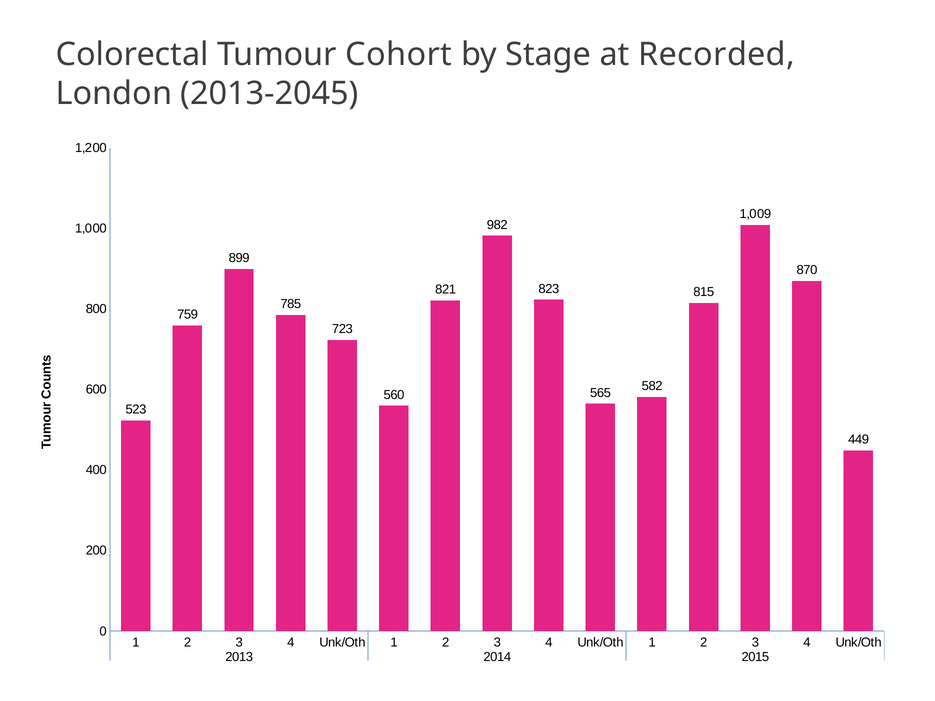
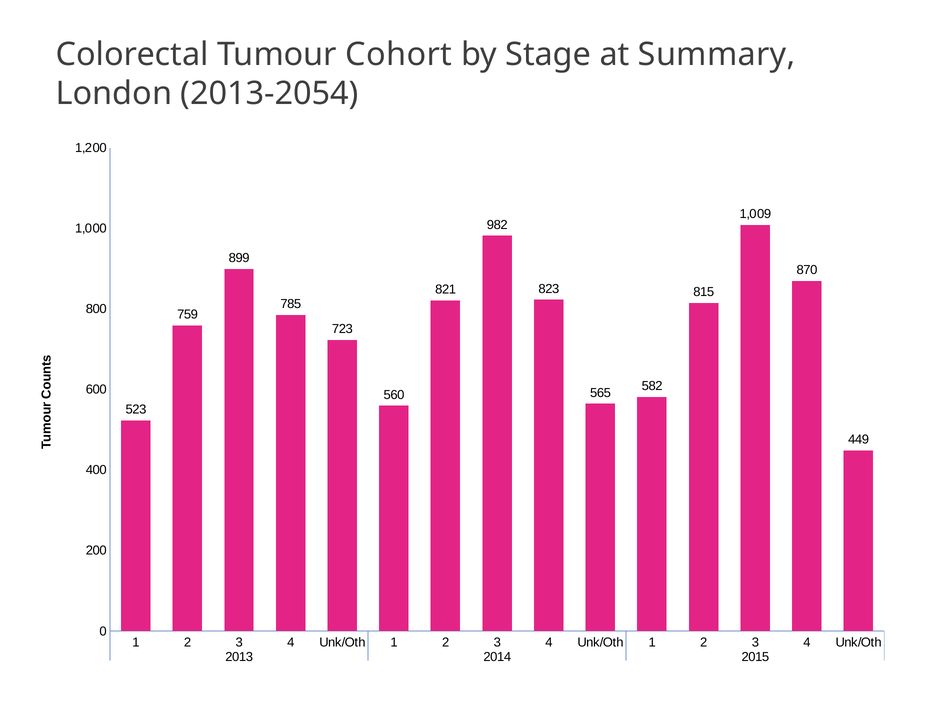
Recorded: Recorded -> Summary
2013-2045: 2013-2045 -> 2013-2054
